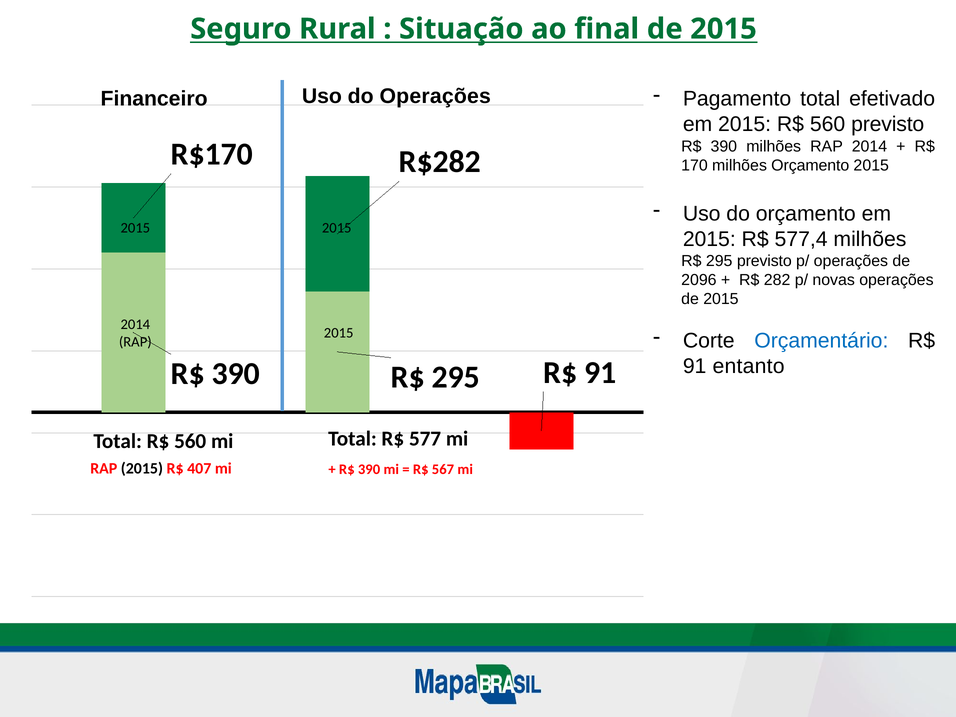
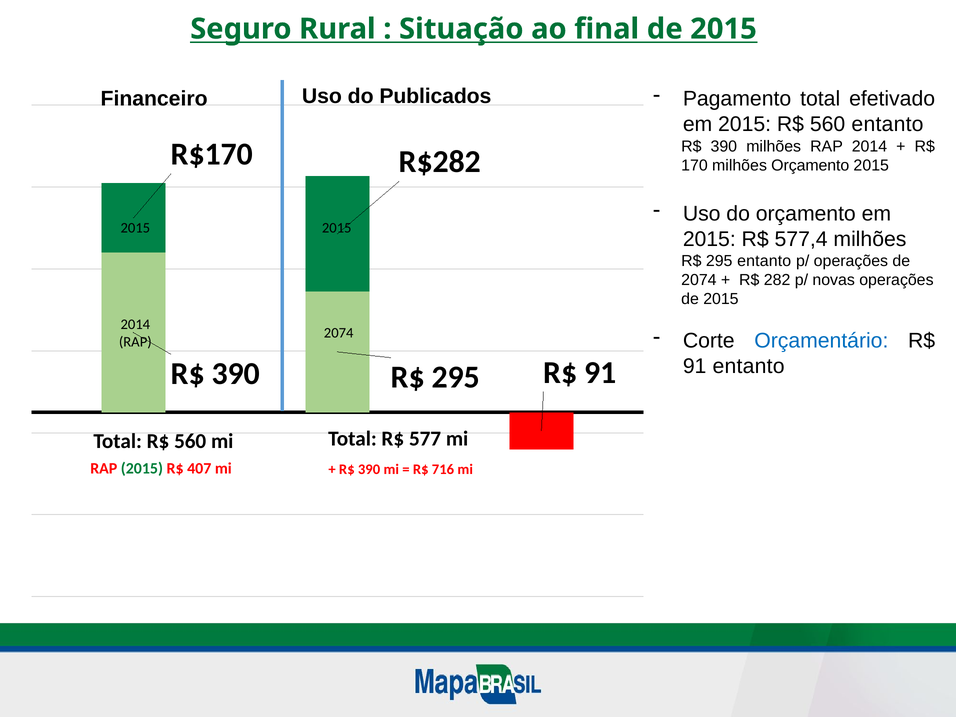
do Operações: Operações -> Publicados
560 previsto: previsto -> entanto
295 previsto: previsto -> entanto
2096 at (699, 280): 2096 -> 2074
2015 at (339, 333): 2015 -> 2074
2015 at (142, 469) colour: black -> green
567: 567 -> 716
